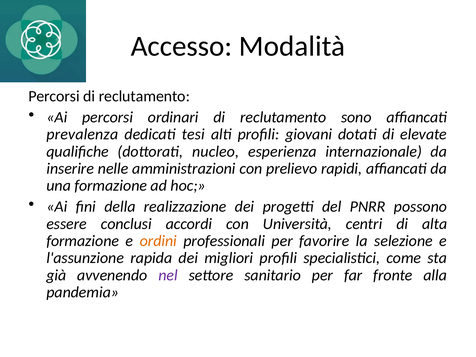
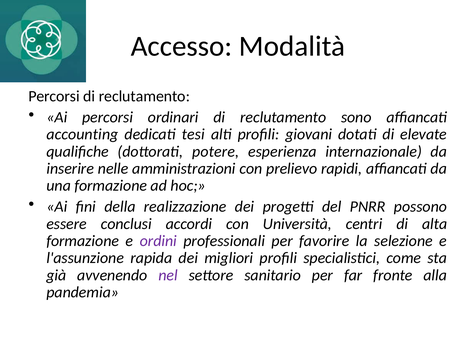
prevalenza: prevalenza -> accounting
nucleo: nucleo -> potere
ordini colour: orange -> purple
